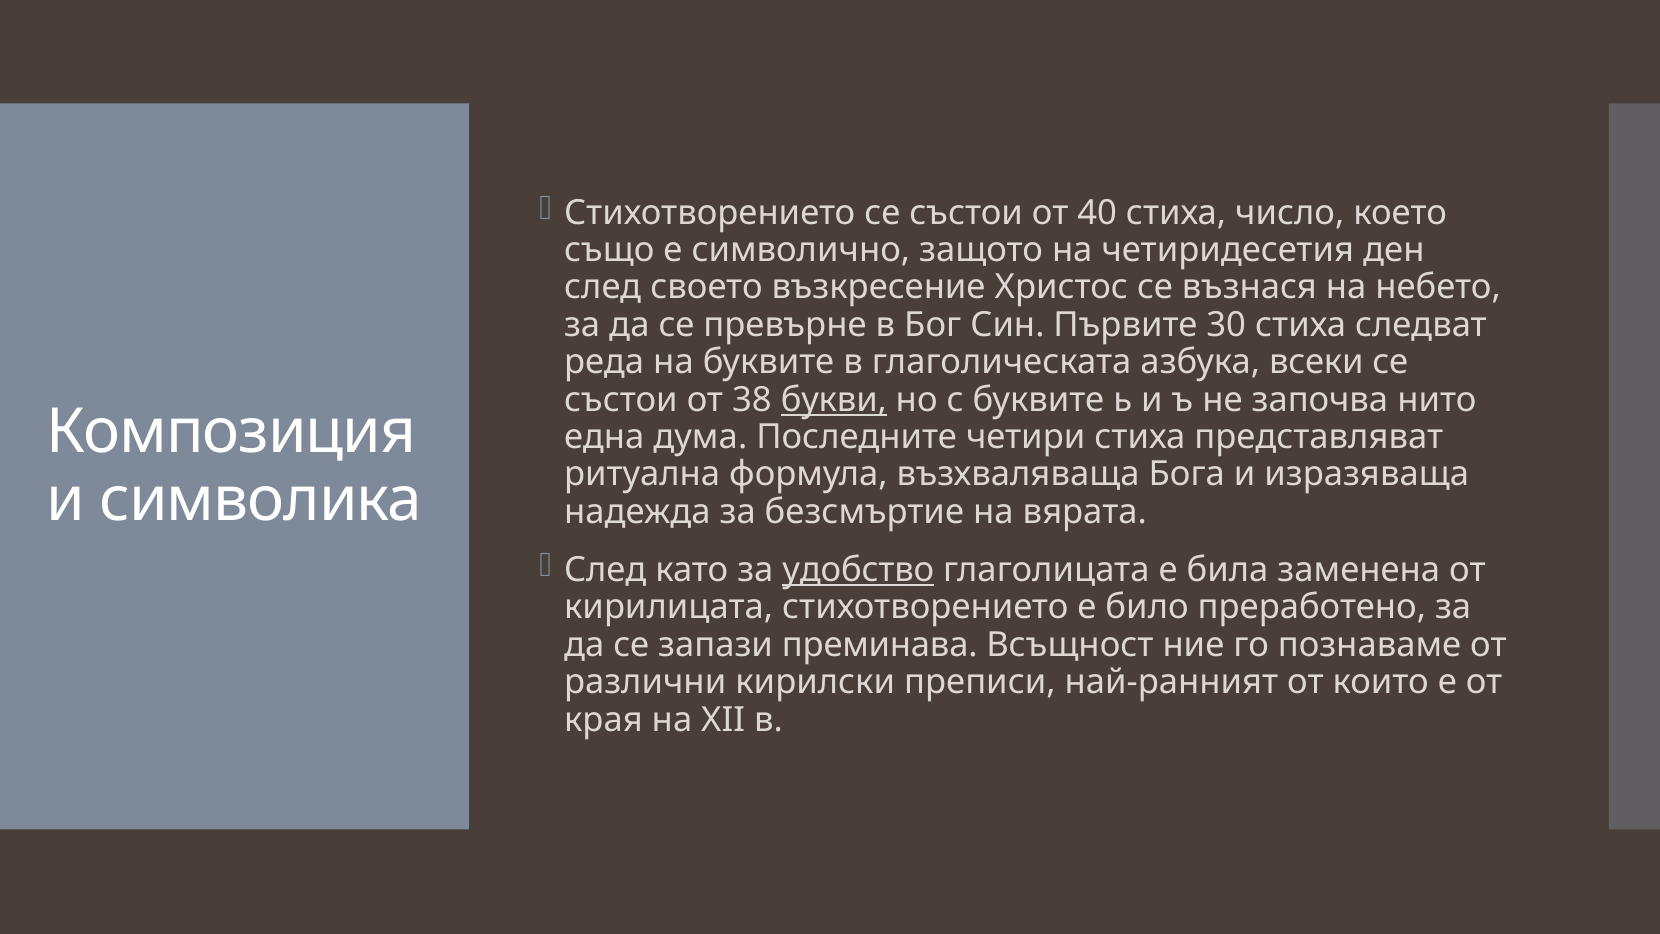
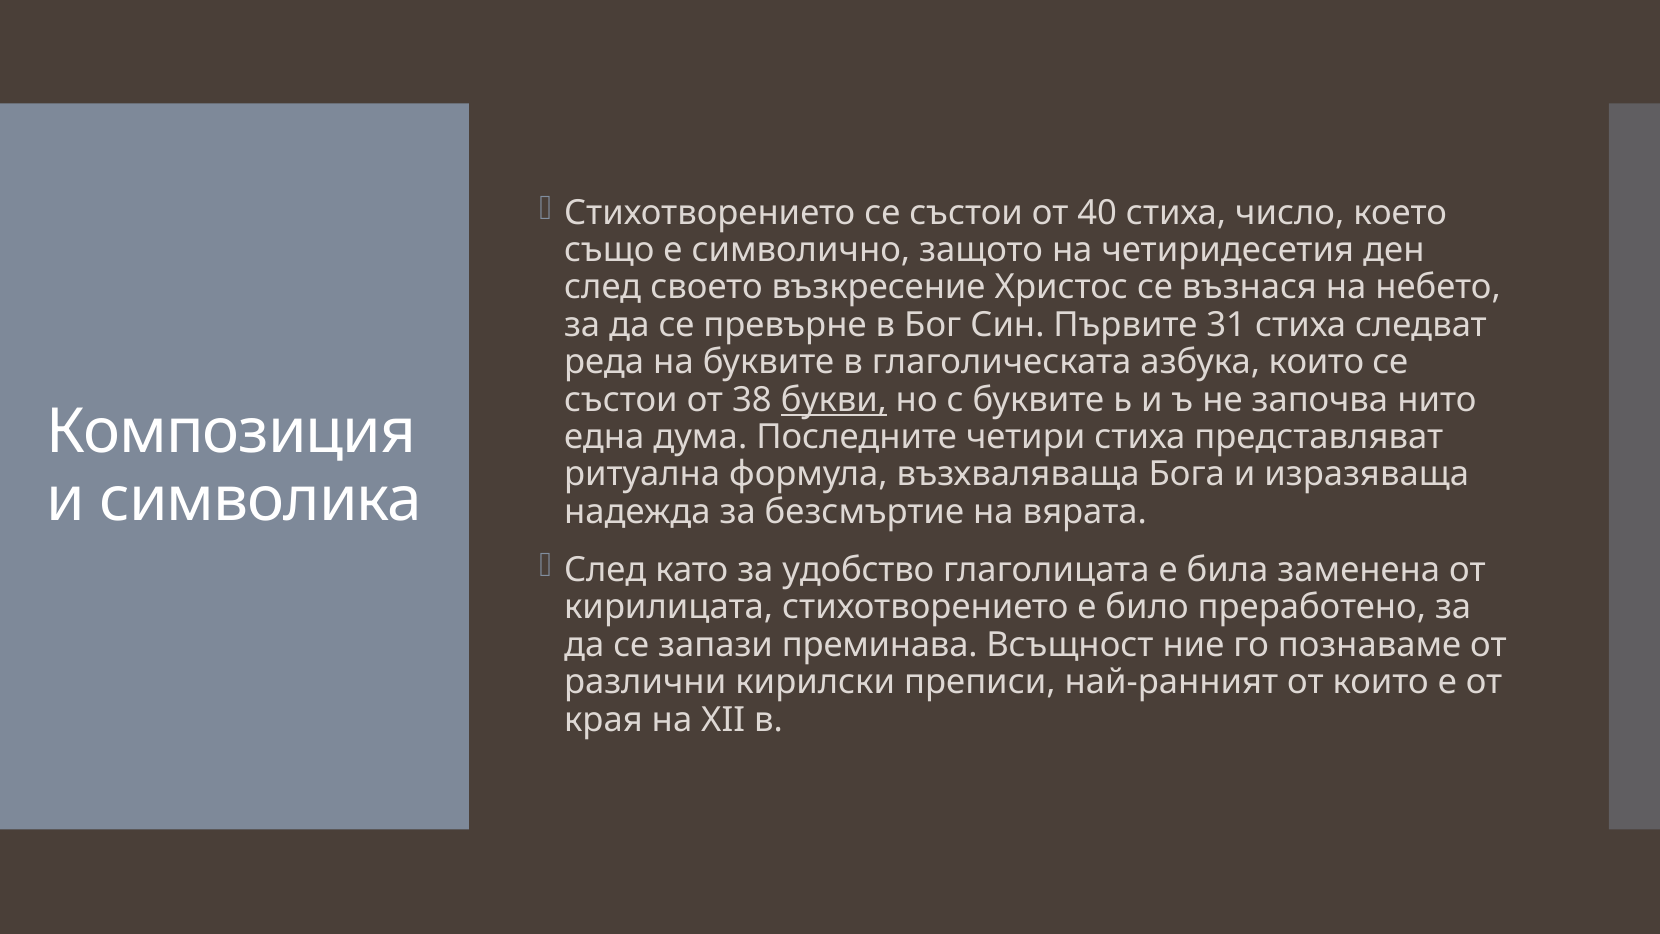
30: 30 -> 31
азбука всеки: всеки -> които
удобство underline: present -> none
